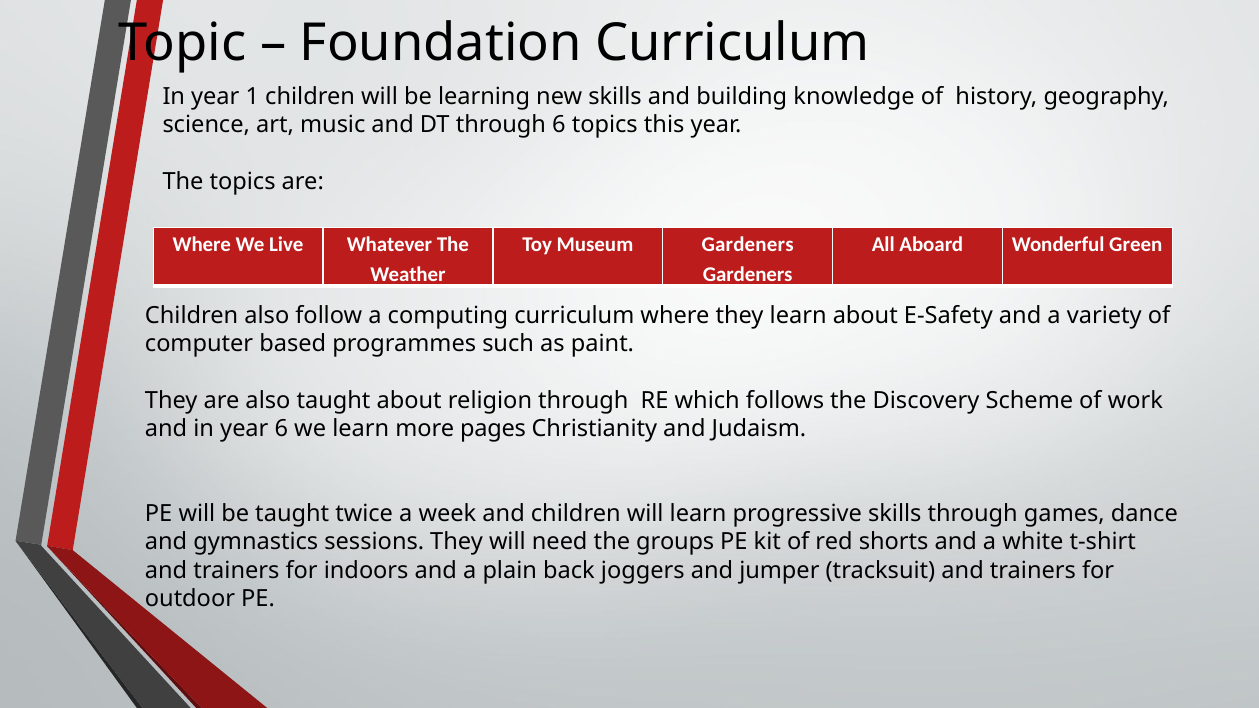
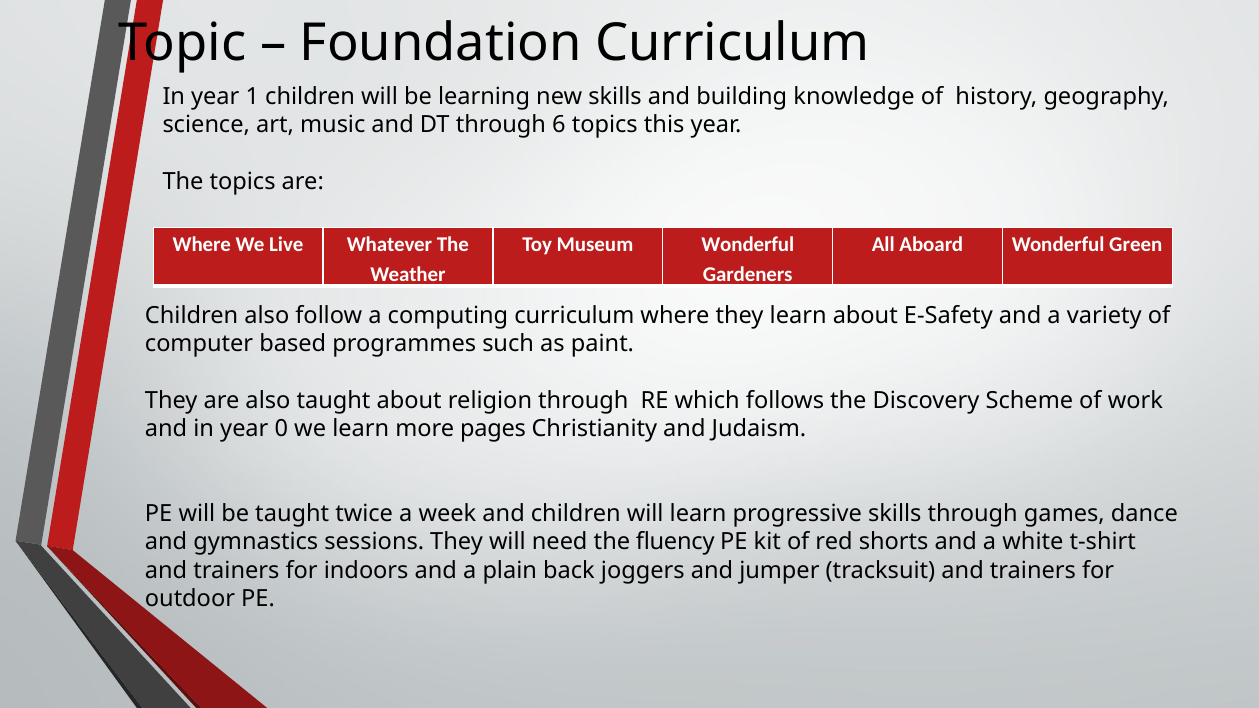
Museum Gardeners: Gardeners -> Wonderful
year 6: 6 -> 0
groups: groups -> fluency
